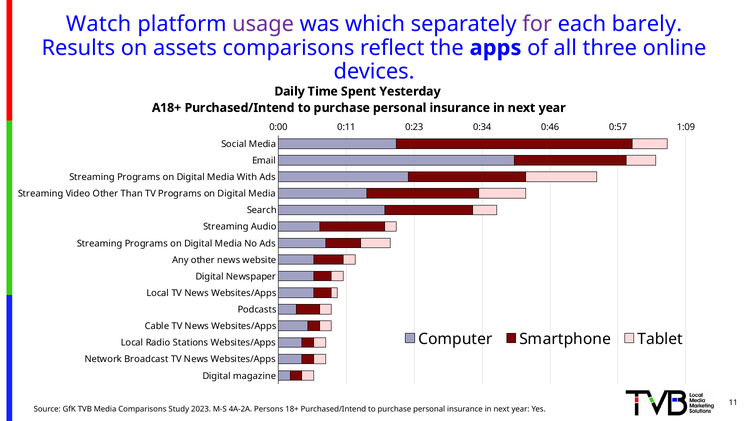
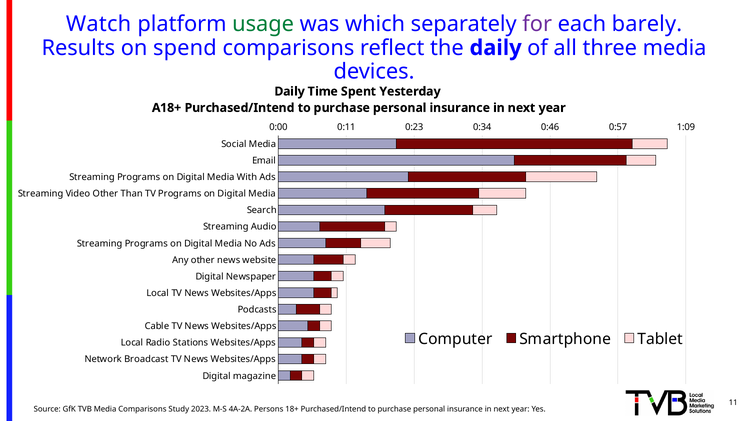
usage colour: purple -> green
assets: assets -> spend
the apps: apps -> daily
three online: online -> media
